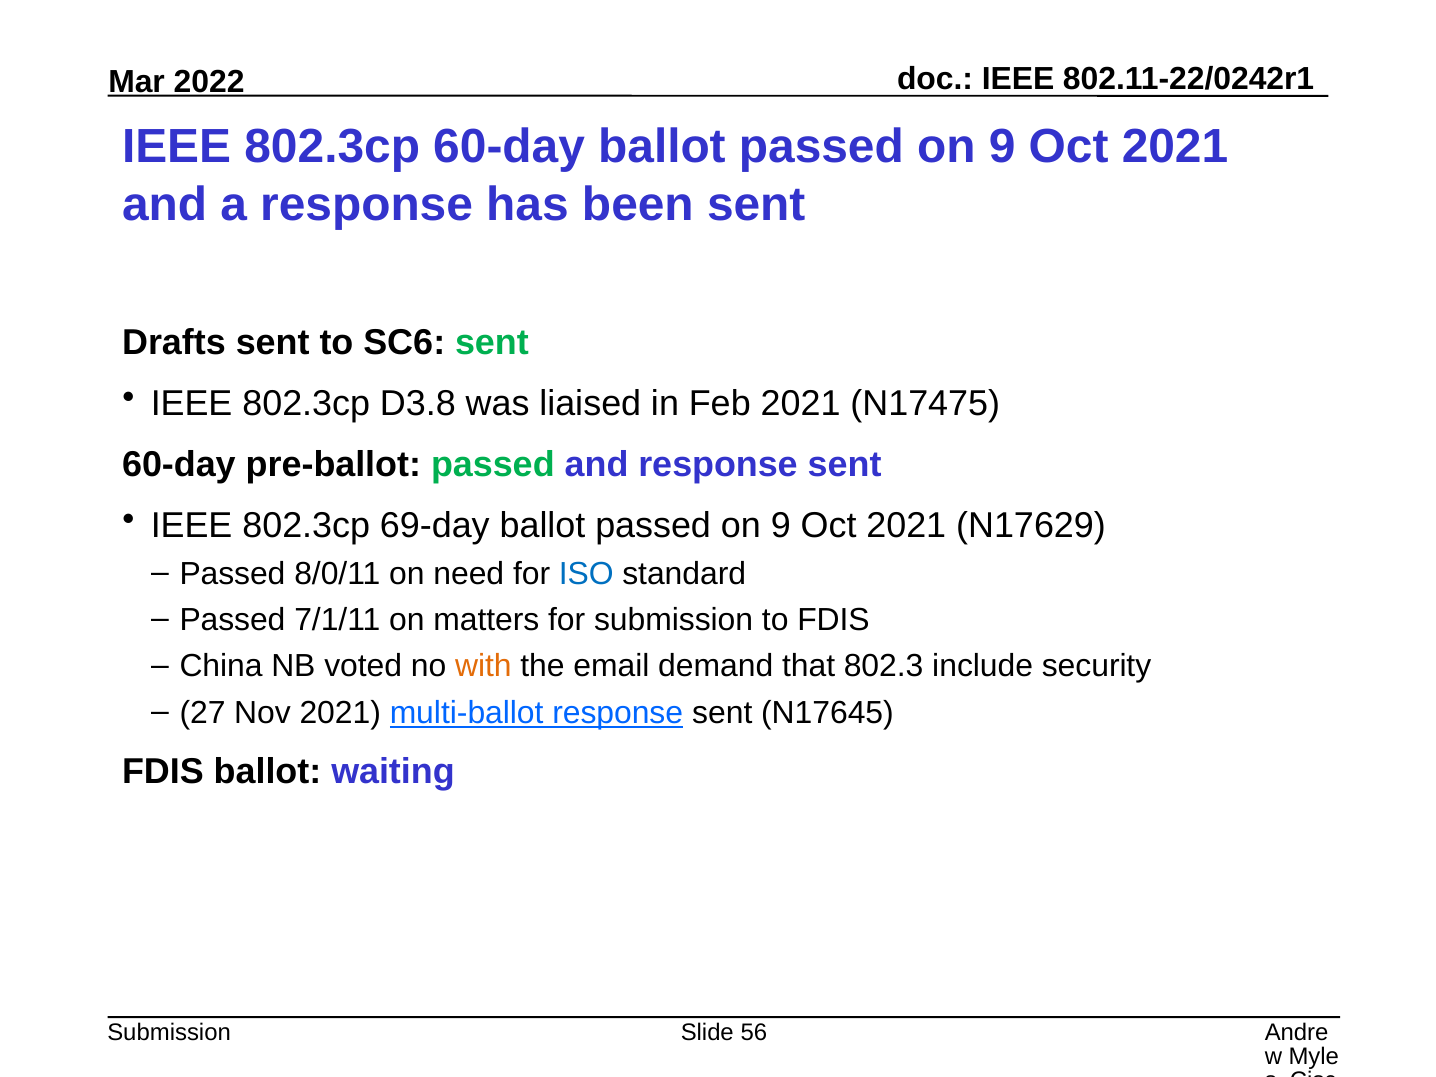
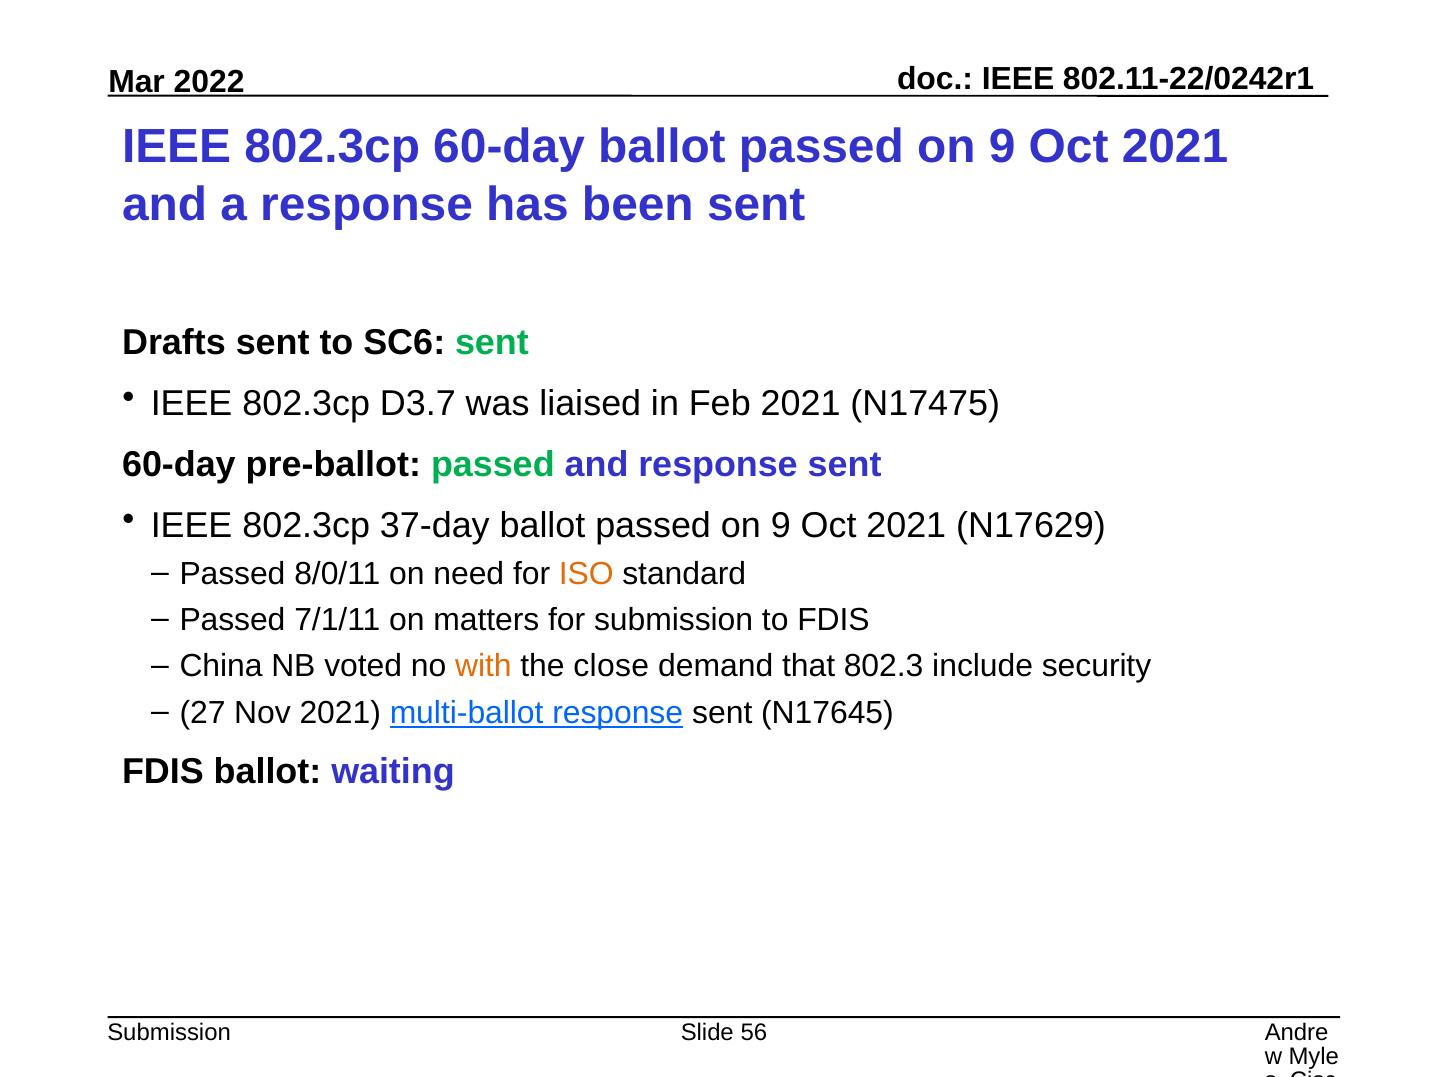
D3.8: D3.8 -> D3.7
69-day: 69-day -> 37-day
ISO colour: blue -> orange
email: email -> close
